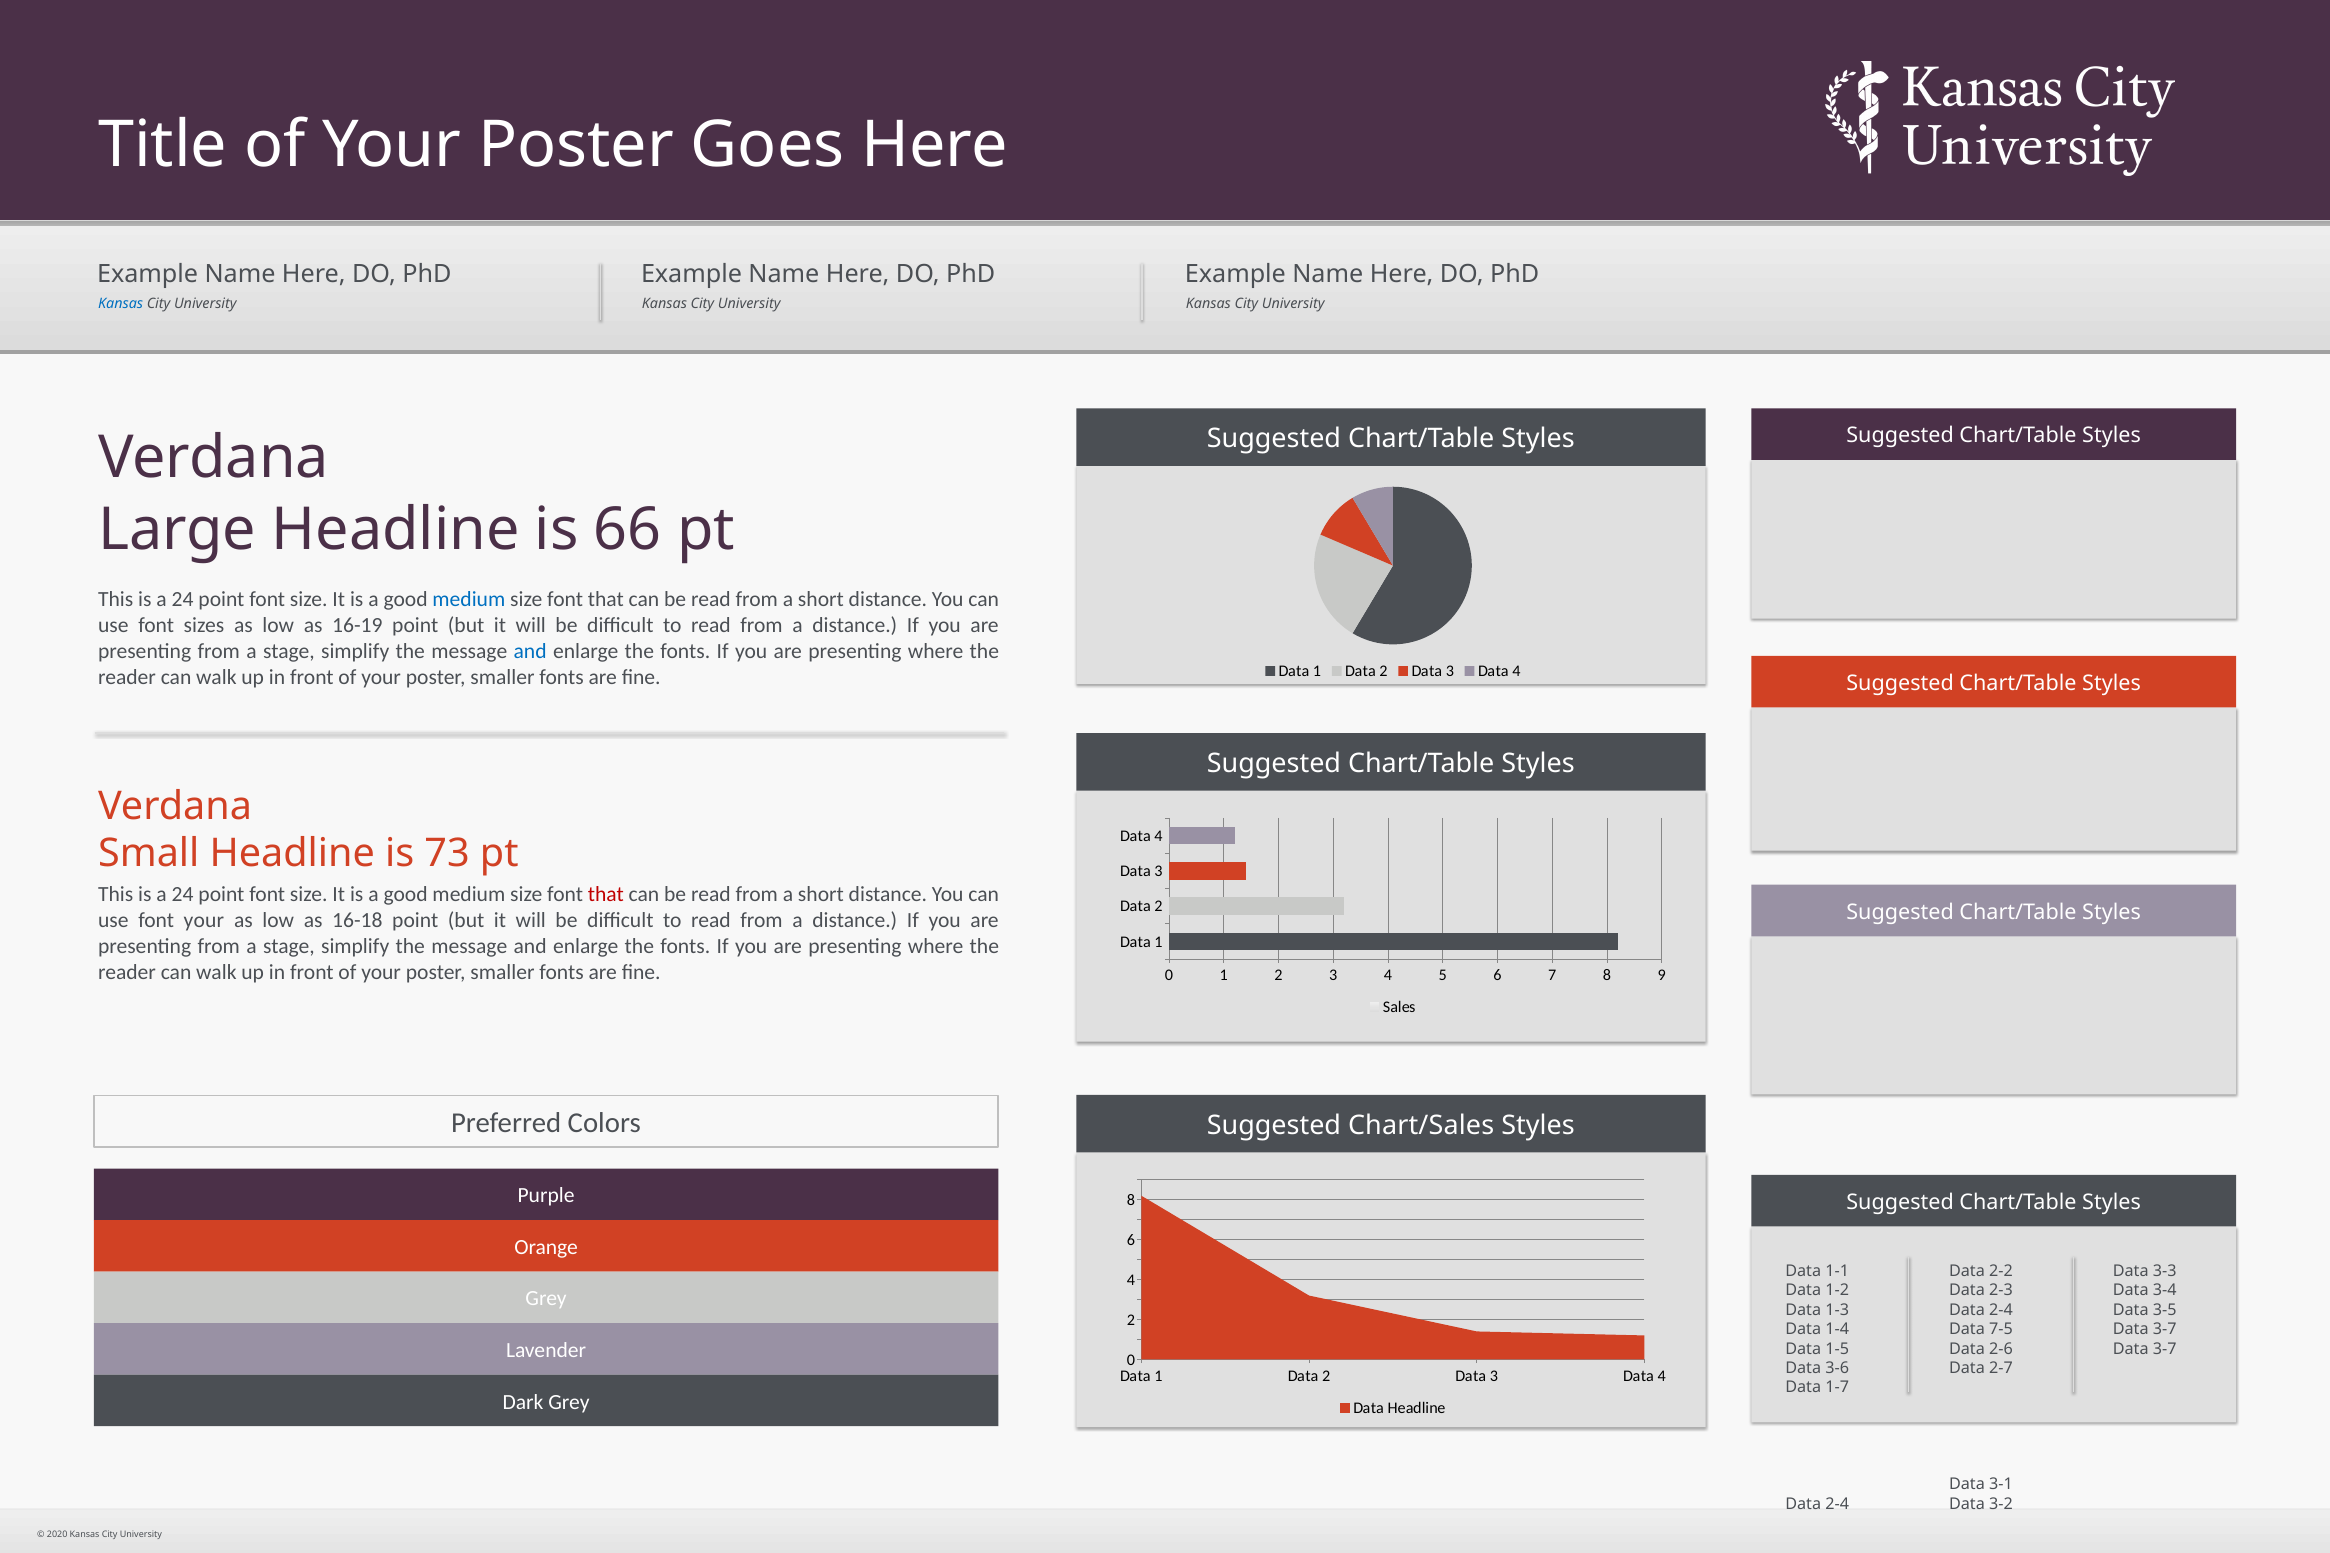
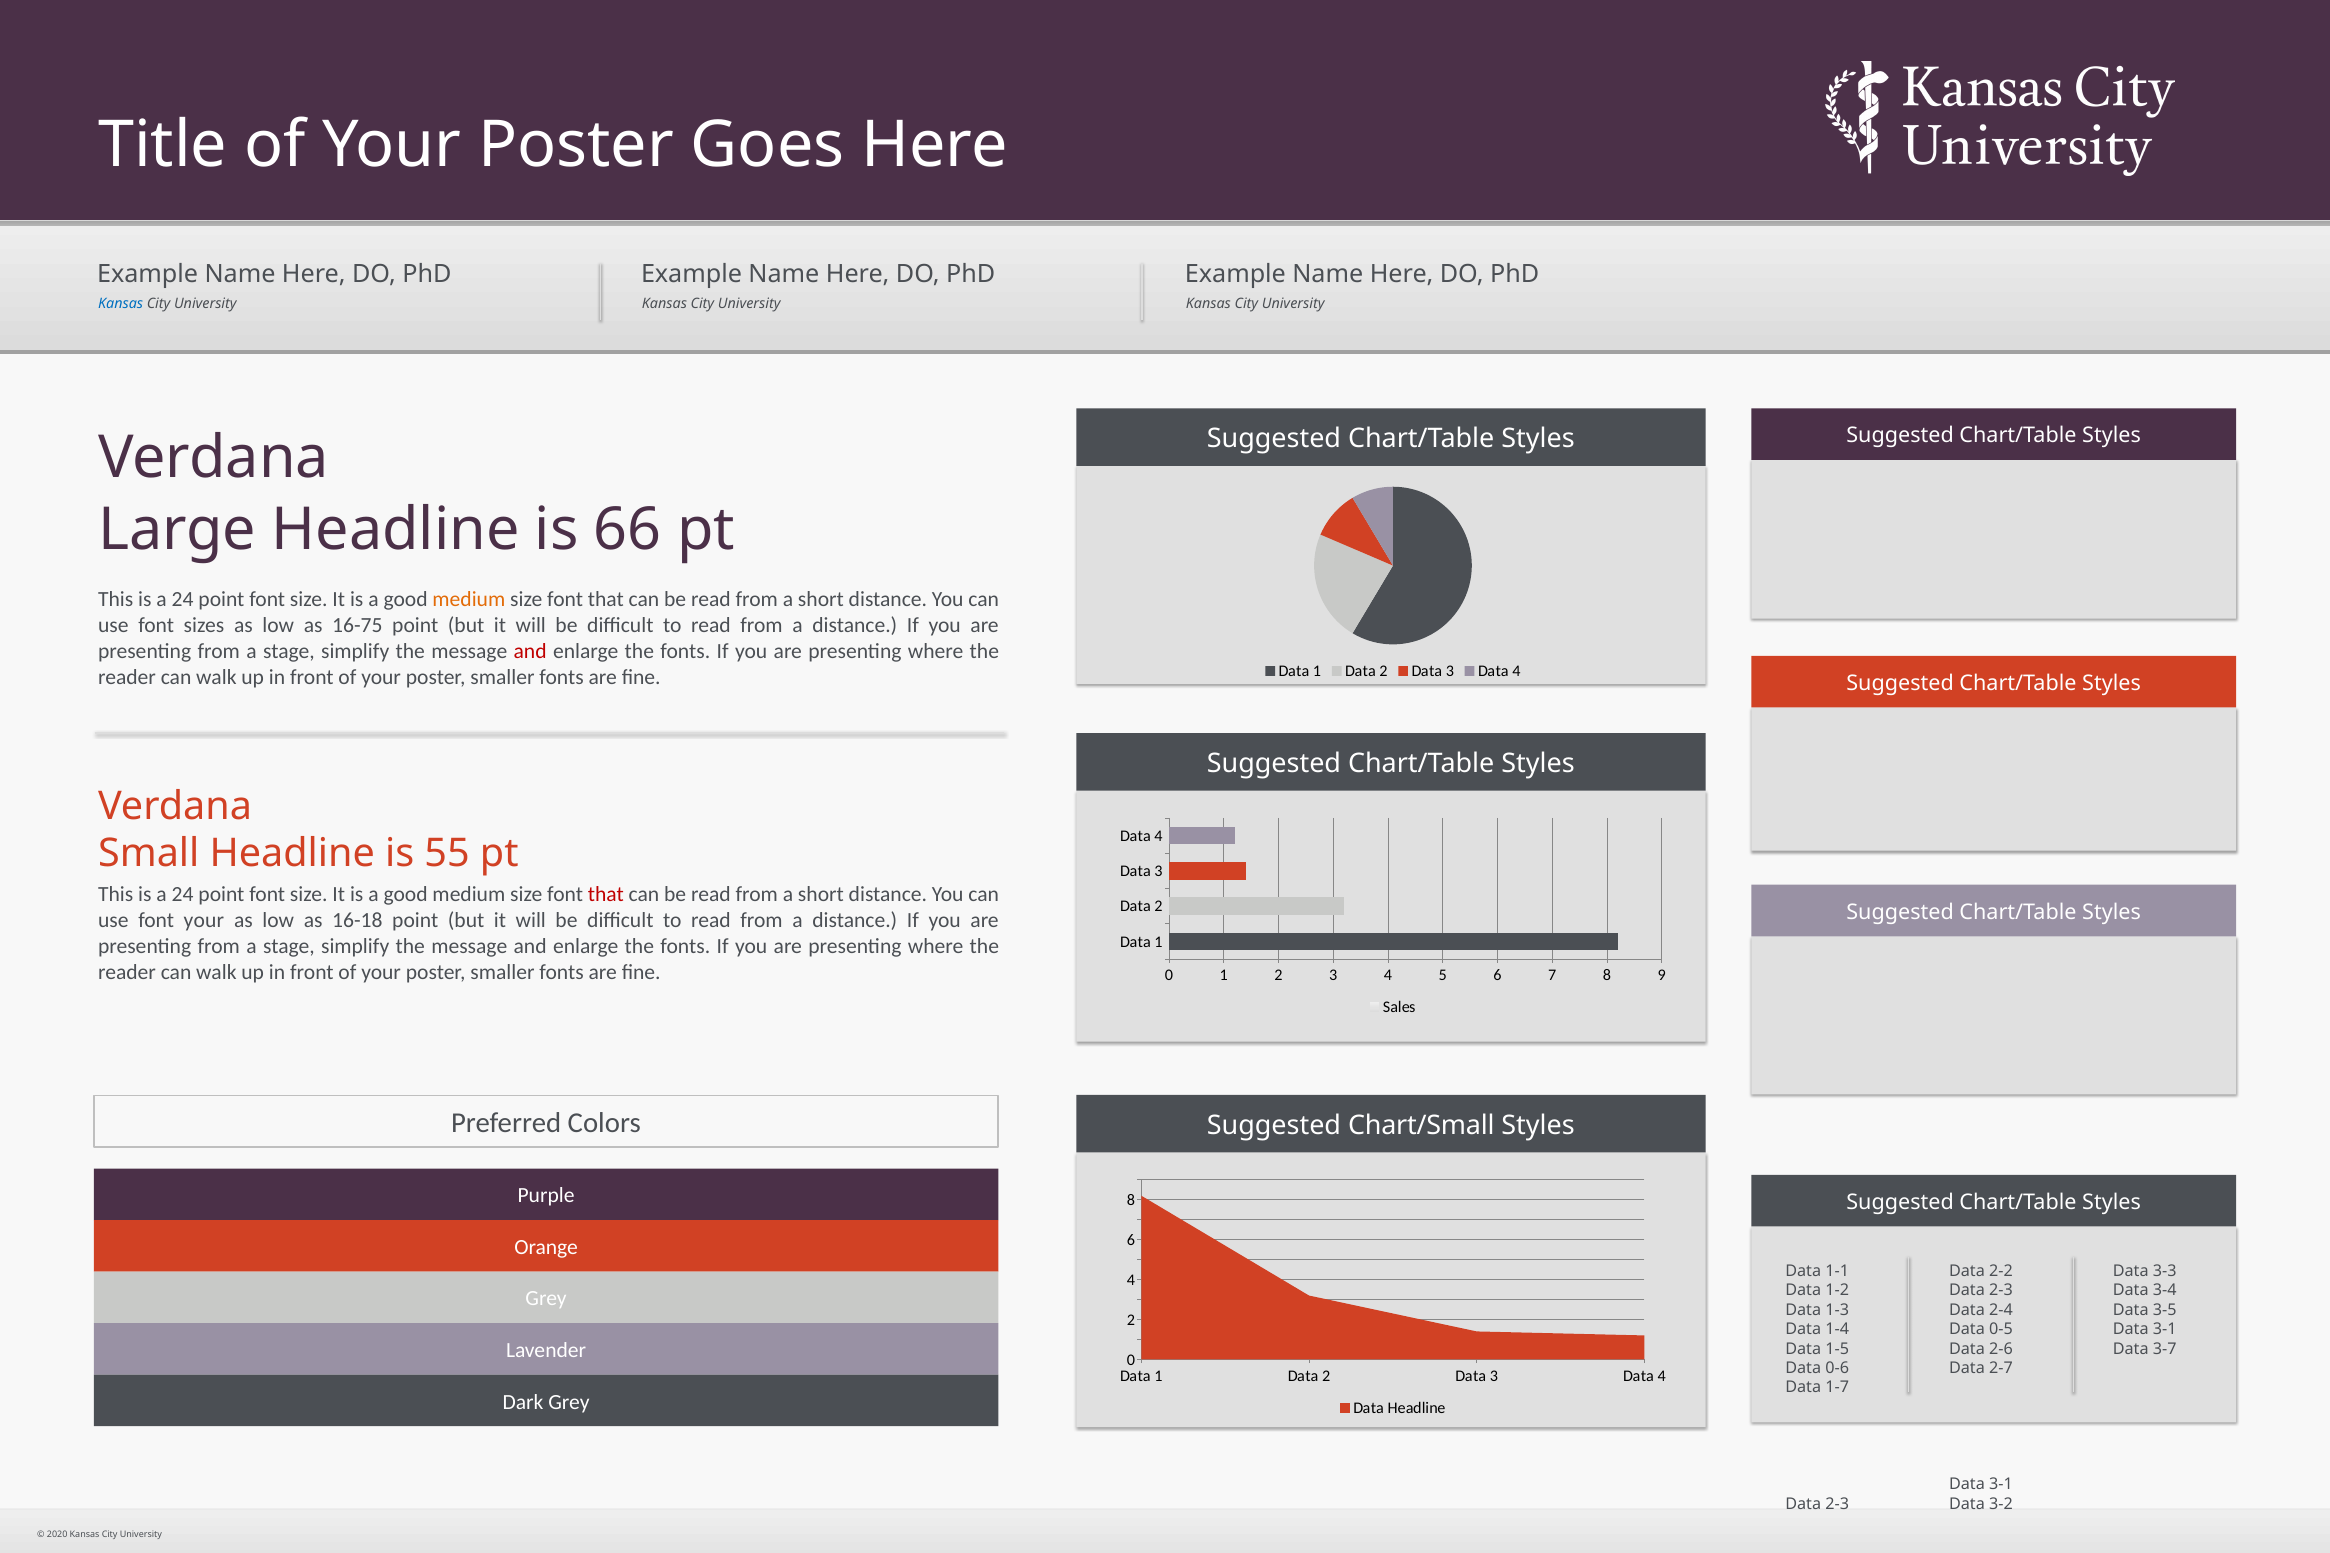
medium at (469, 600) colour: blue -> orange
16-19: 16-19 -> 16-75
and at (530, 652) colour: blue -> red
73: 73 -> 55
Chart/Sales: Chart/Sales -> Chart/Small
7-5: 7-5 -> 0-5
3-7 at (2165, 1330): 3-7 -> 3-1
3-6: 3-6 -> 0-6
2-4 at (1837, 1504): 2-4 -> 2-3
